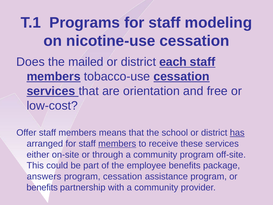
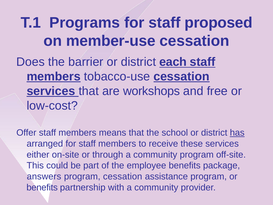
modeling: modeling -> proposed
nicotine-use: nicotine-use -> member-use
mailed: mailed -> barrier
orientation: orientation -> workshops
members at (117, 144) underline: present -> none
